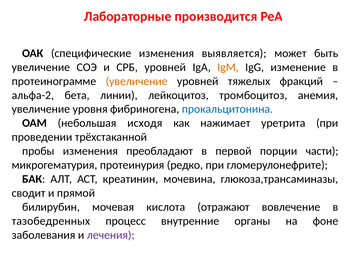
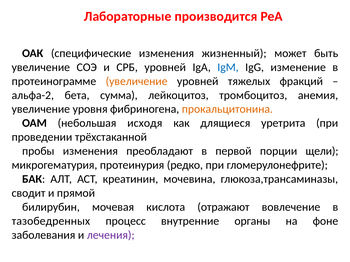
выявляется: выявляется -> жизненный
IgM colour: orange -> blue
линии: линии -> сумма
прокальцитонина colour: blue -> orange
нажимает: нажимает -> длящиеся
части: части -> щели
